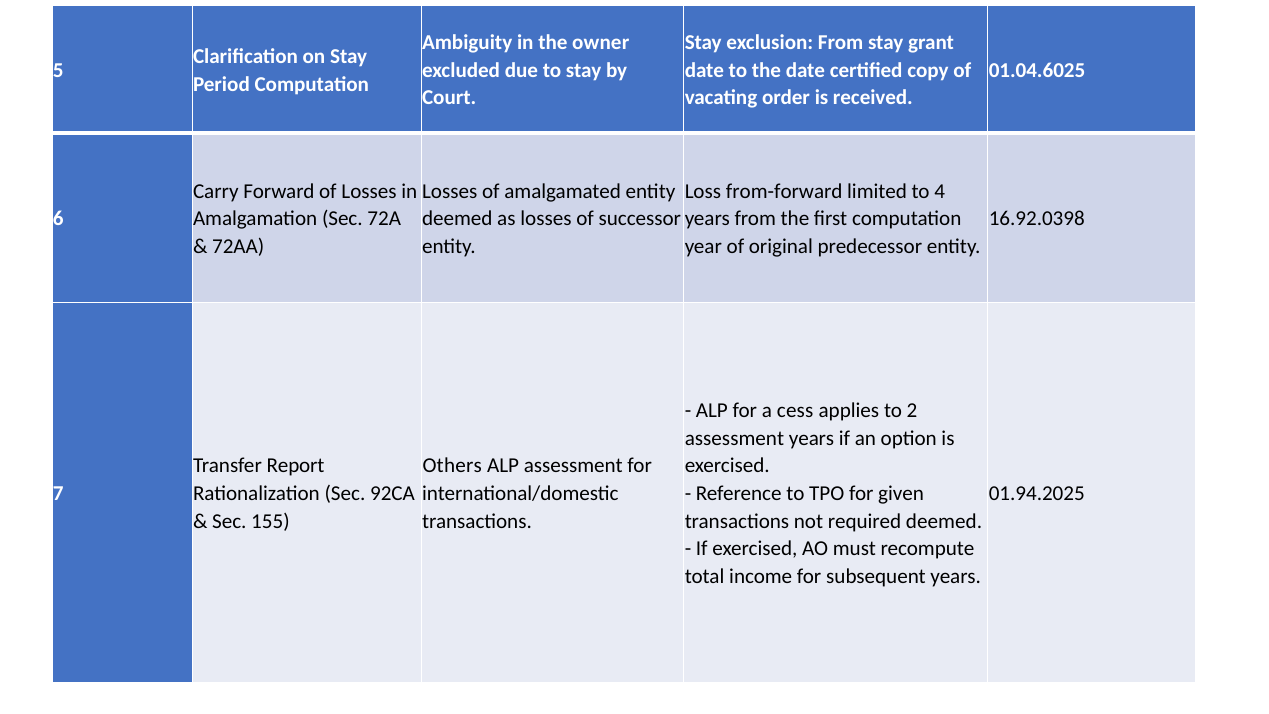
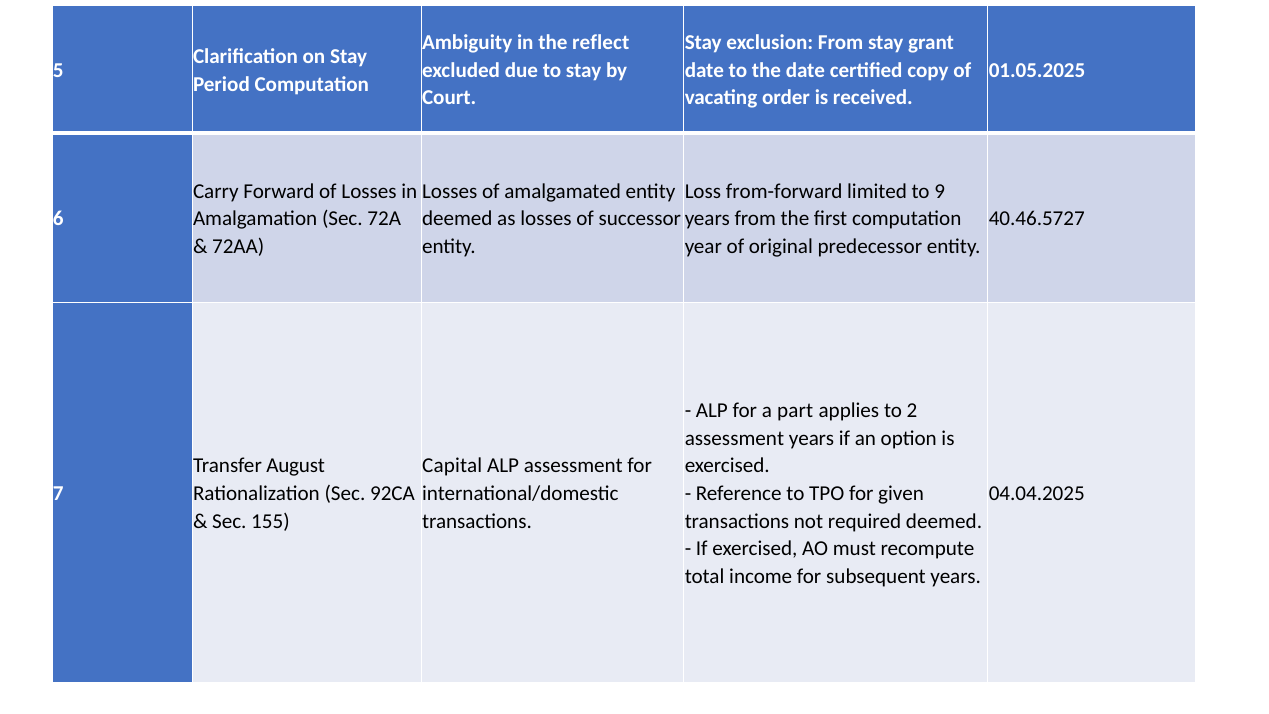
owner: owner -> reflect
01.04.6025: 01.04.6025 -> 01.05.2025
4: 4 -> 9
16.92.0398: 16.92.0398 -> 40.46.5727
cess: cess -> part
Report: Report -> August
Others: Others -> Capital
01.94.2025: 01.94.2025 -> 04.04.2025
